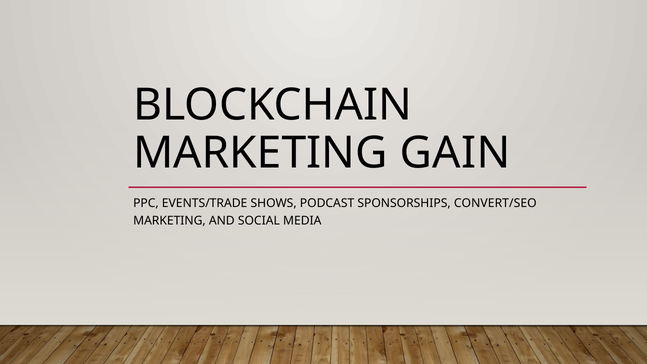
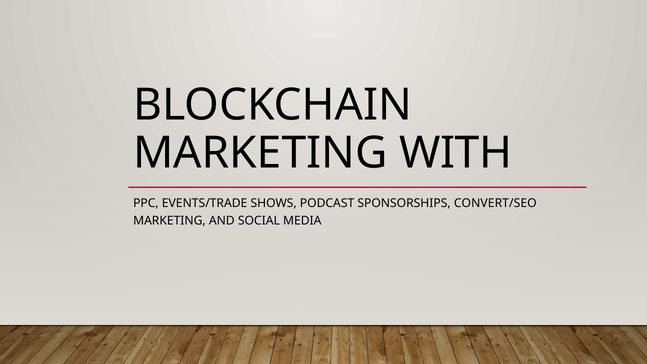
GAIN: GAIN -> WITH
